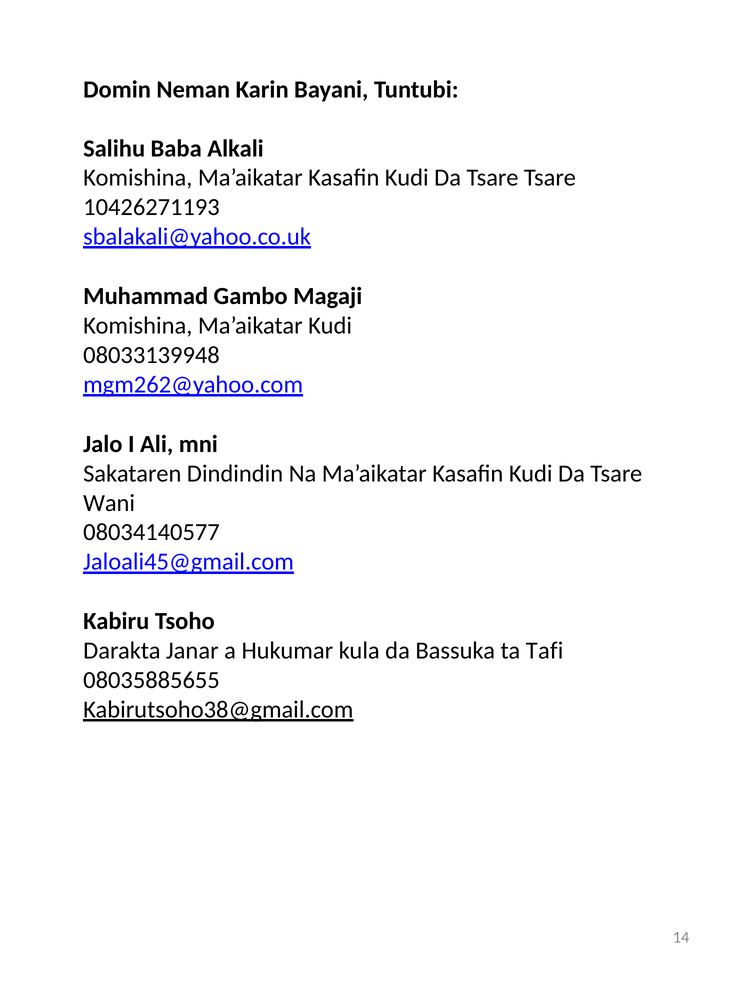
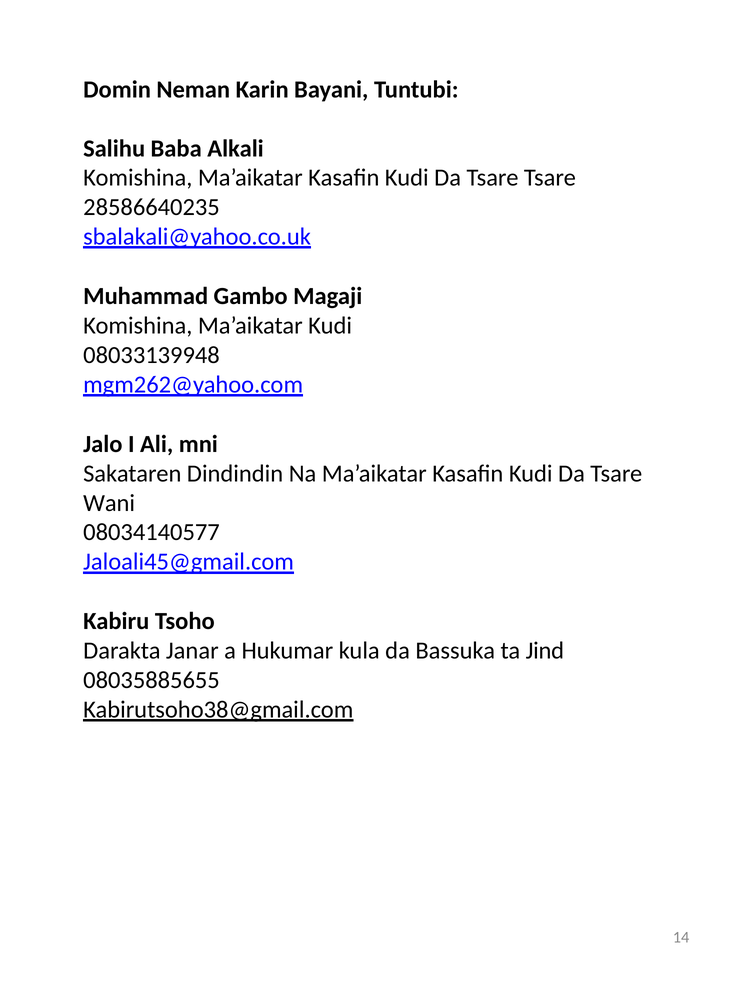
10426271193: 10426271193 -> 28586640235
Tafi: Tafi -> Jind
